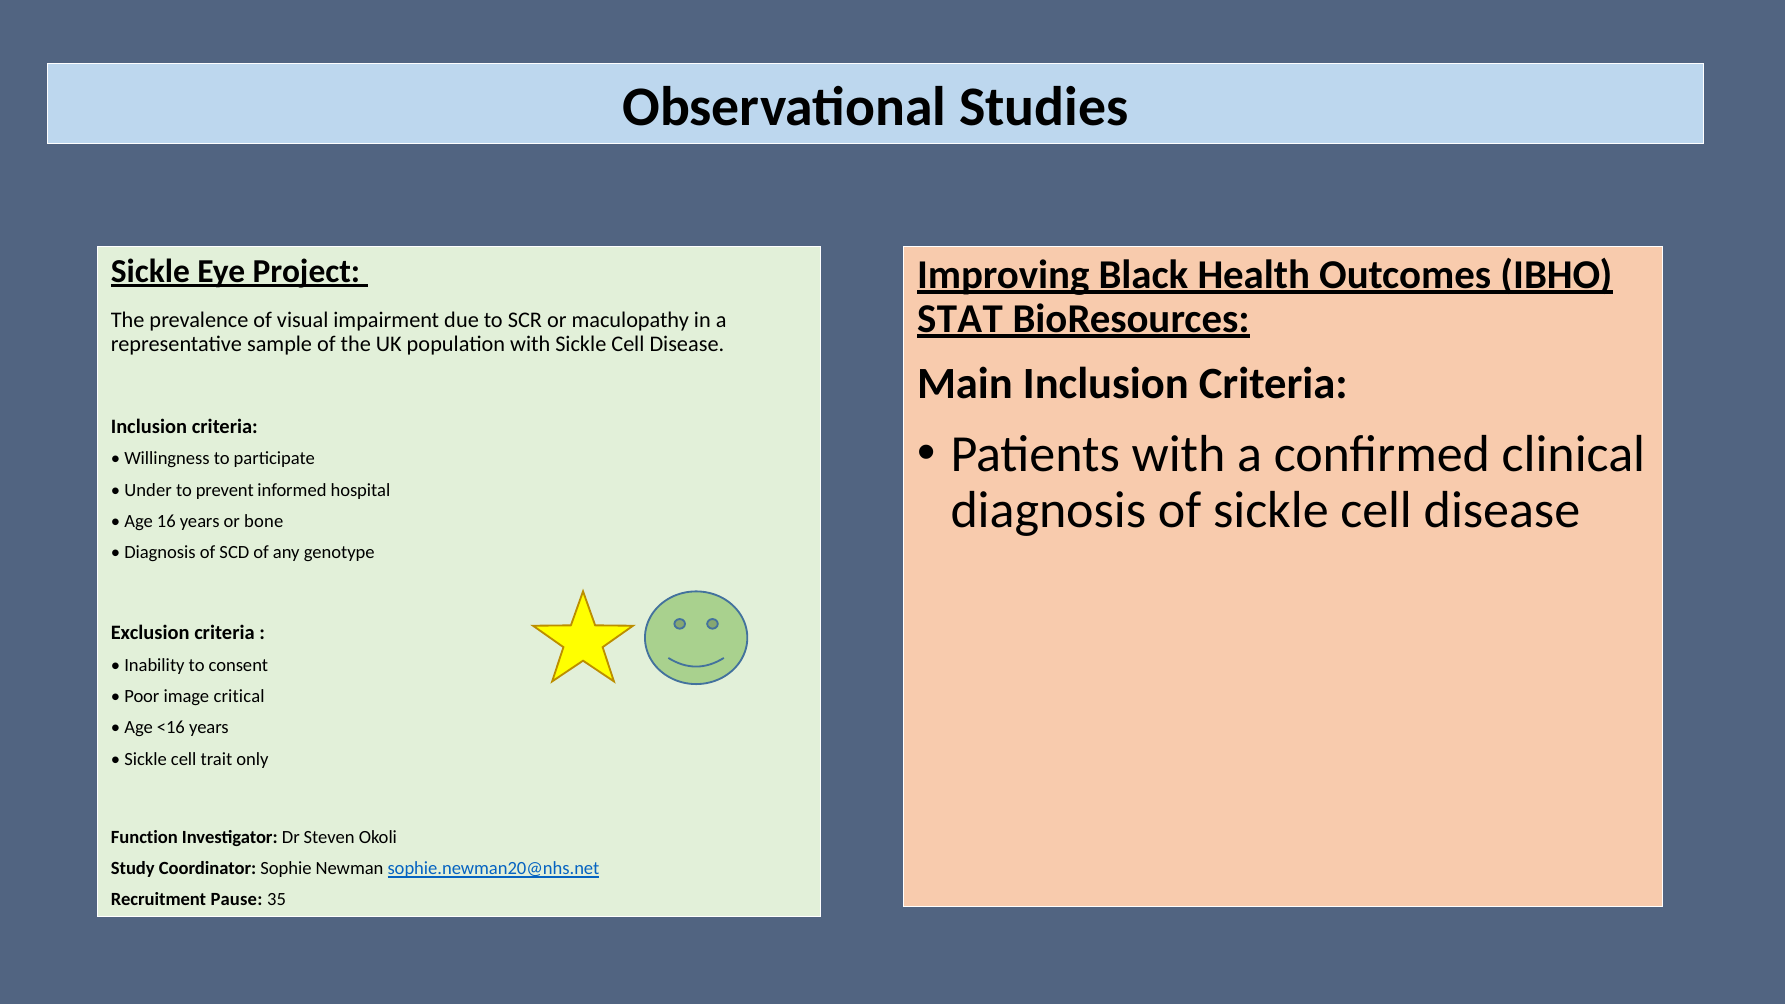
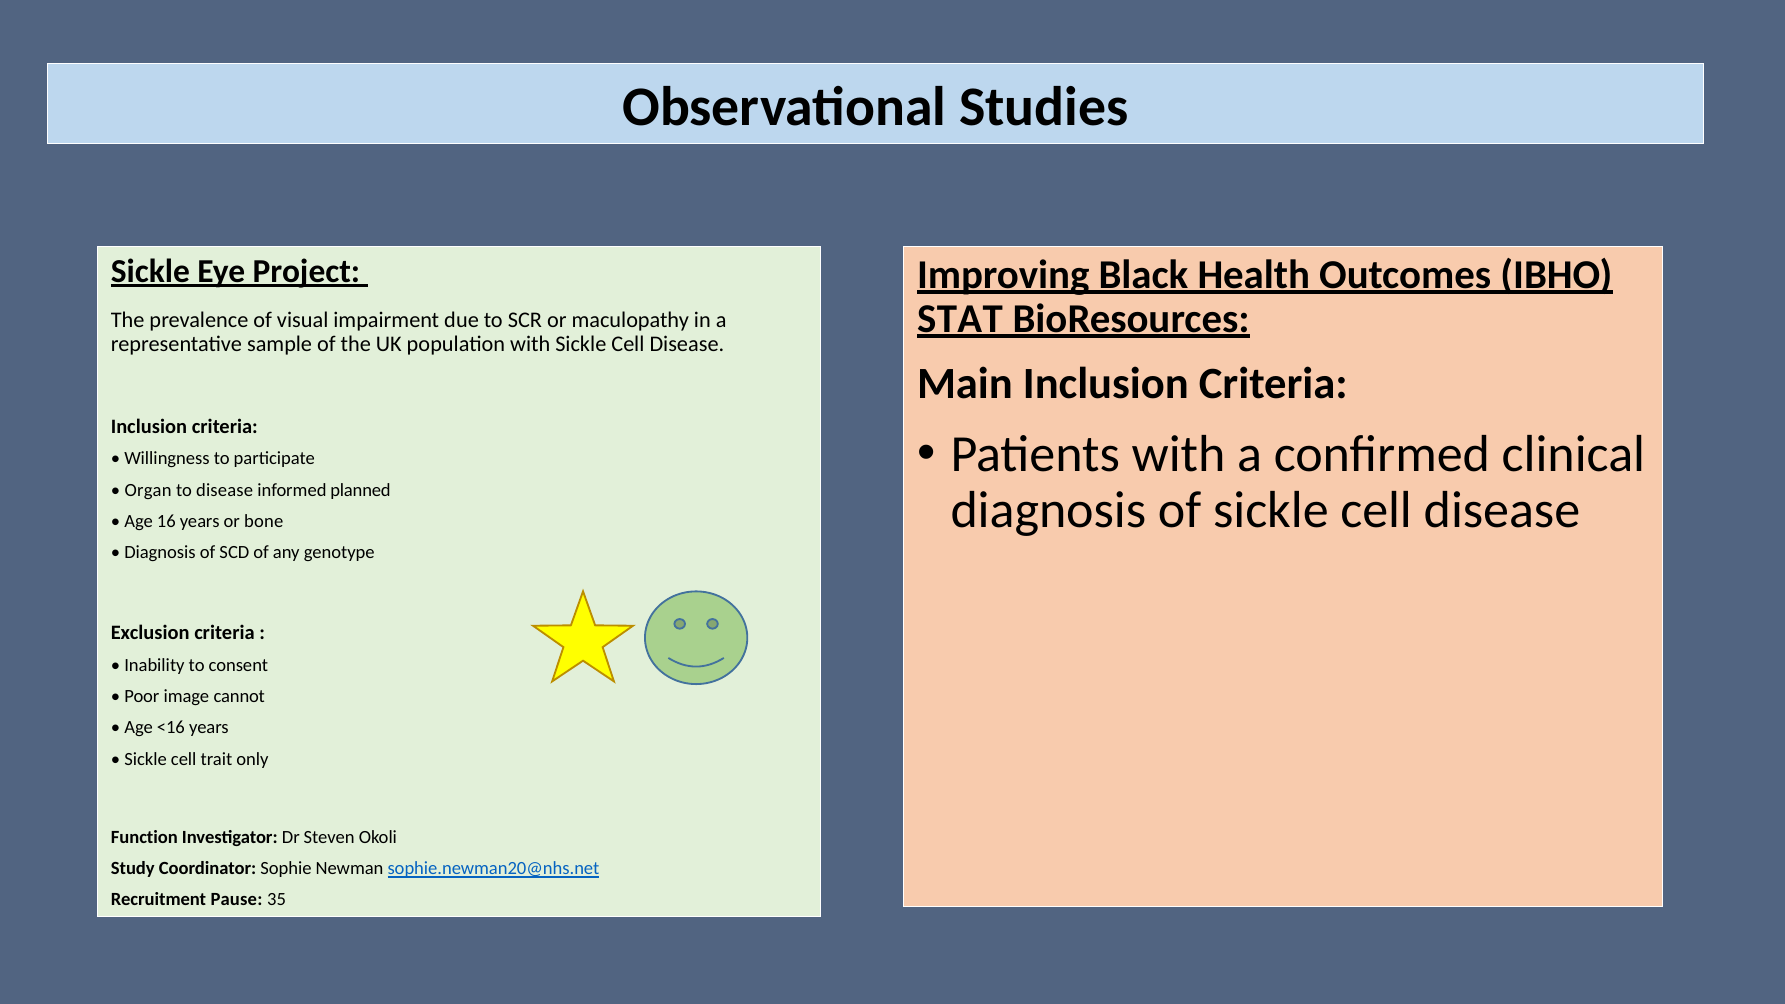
Under: Under -> Organ
to prevent: prevent -> disease
hospital: hospital -> planned
critical: critical -> cannot
